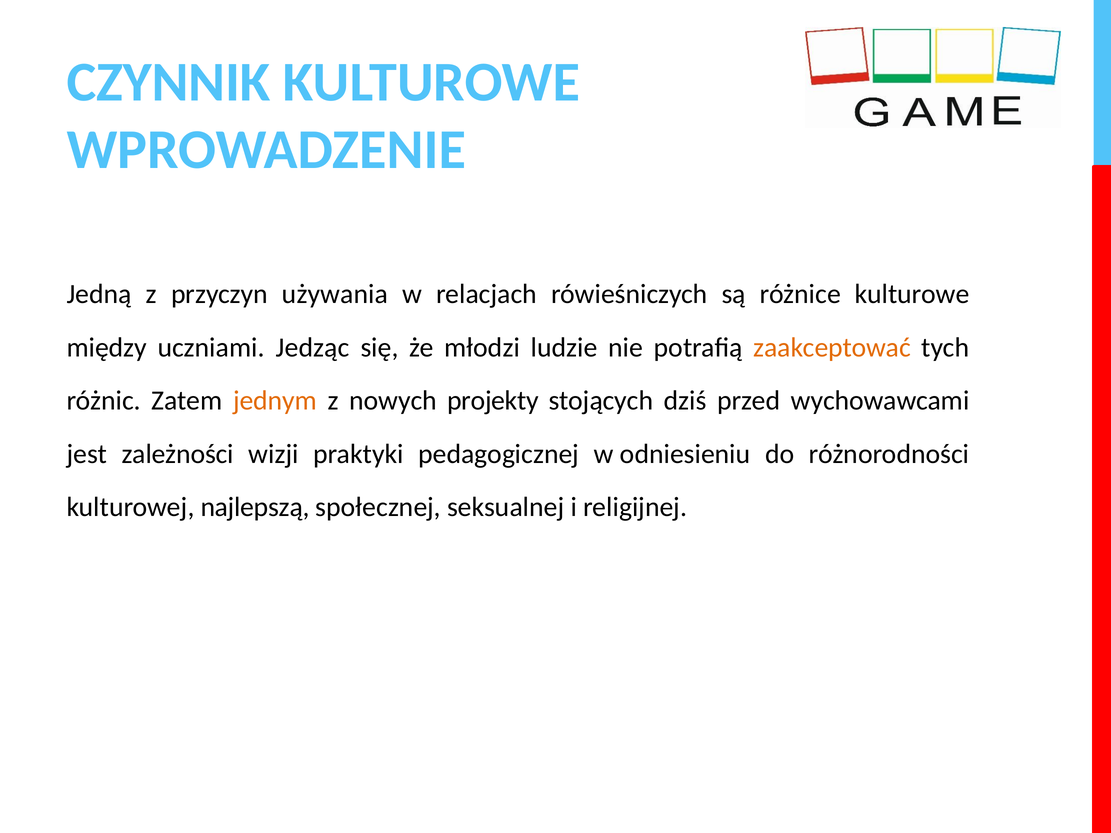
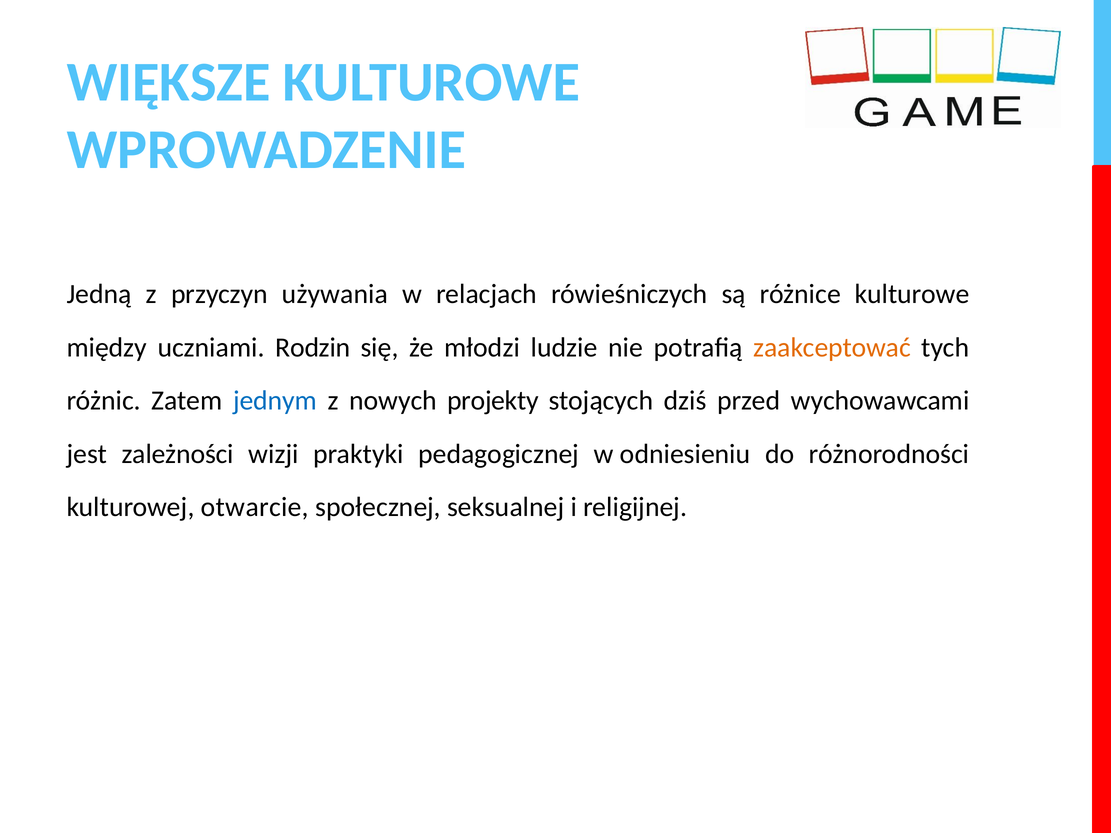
CZYNNIK: CZYNNIK -> WIĘKSZE
Jedząc: Jedząc -> Rodzin
jednym colour: orange -> blue
najlepszą: najlepszą -> otwarcie
